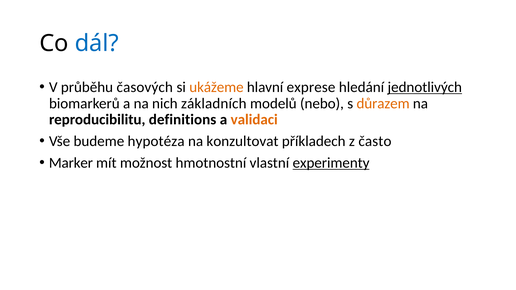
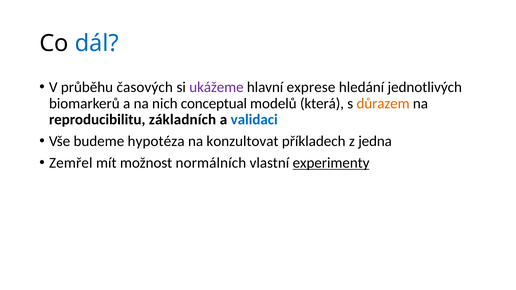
ukážeme colour: orange -> purple
jednotlivých underline: present -> none
základních: základních -> conceptual
nebo: nebo -> která
definitions: definitions -> základních
validaci colour: orange -> blue
často: často -> jedna
Marker: Marker -> Zemřel
hmotnostní: hmotnostní -> normálních
